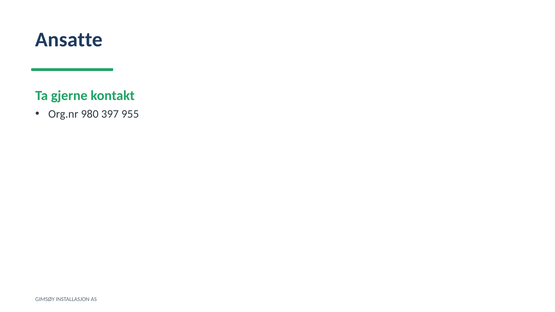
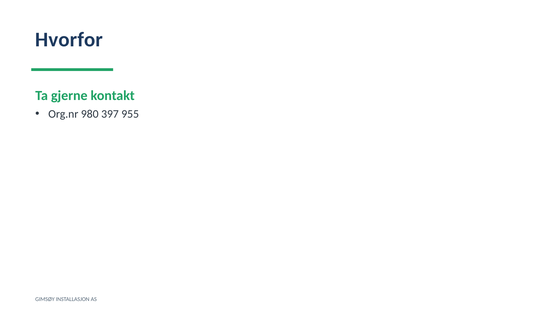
Ansatte: Ansatte -> Hvorfor
